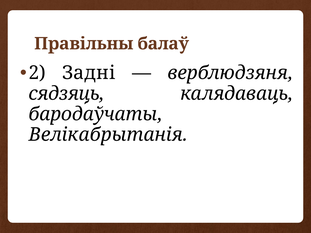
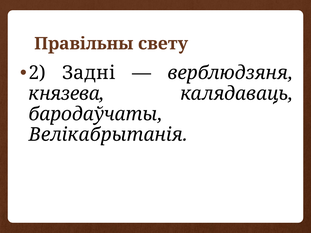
балаў: балаў -> свету
сядзяць: сядзяць -> князева
